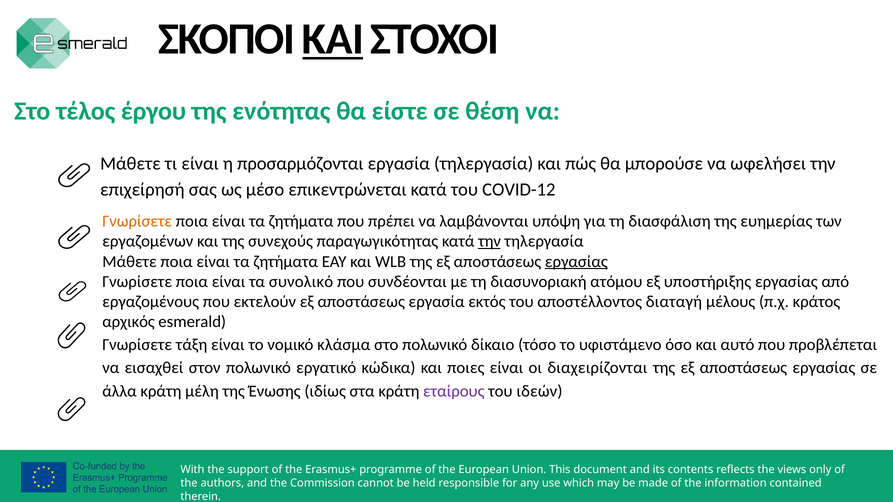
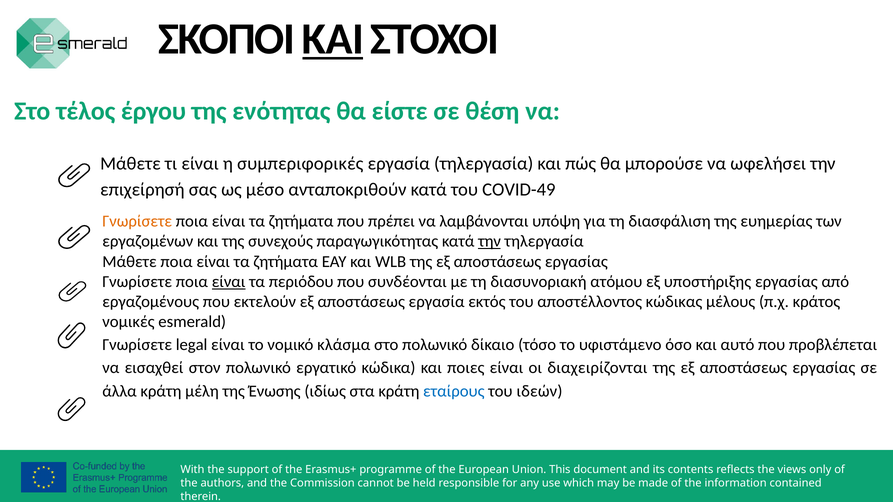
προσαρμόζονται: προσαρμόζονται -> συμπεριφορικές
επικεντρώνεται: επικεντρώνεται -> ανταποκριθούν
COVID-12: COVID-12 -> COVID-49
εργασίας at (576, 262) underline: present -> none
είναι at (229, 282) underline: none -> present
συνολικό: συνολικό -> περιόδου
διαταγή: διαταγή -> κώδικας
αρχικός: αρχικός -> νομικές
τάξη: τάξη -> legal
εταίρους colour: purple -> blue
